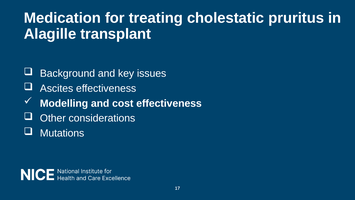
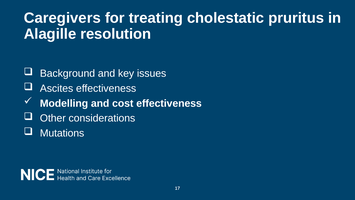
Medication: Medication -> Caregivers
transplant: transplant -> resolution
